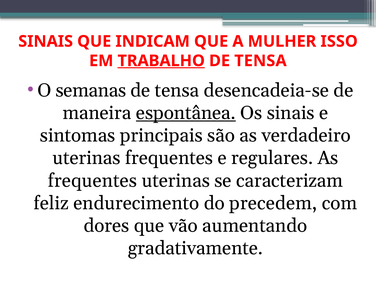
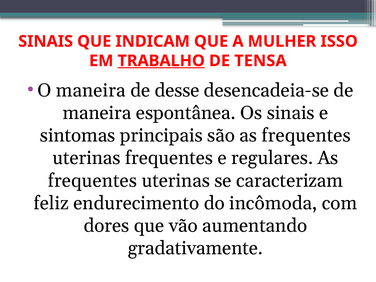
O semanas: semanas -> maneira
tensa at (177, 90): tensa -> desse
espontânea underline: present -> none
são as verdadeiro: verdadeiro -> frequentes
precedem: precedem -> incômoda
